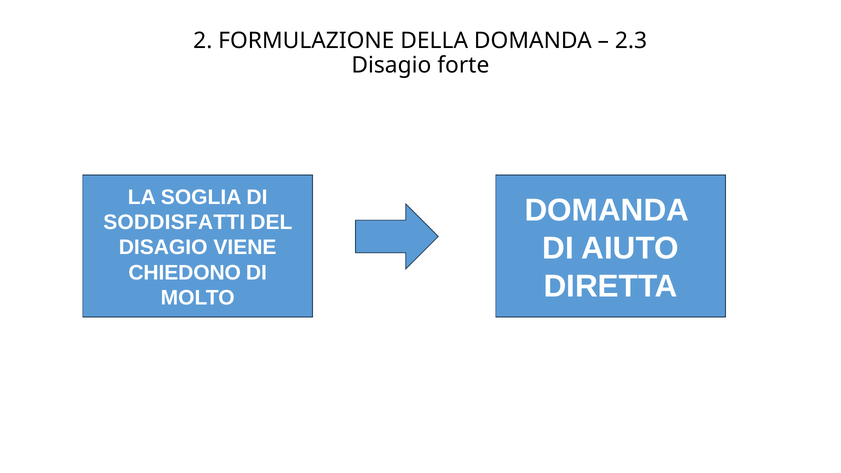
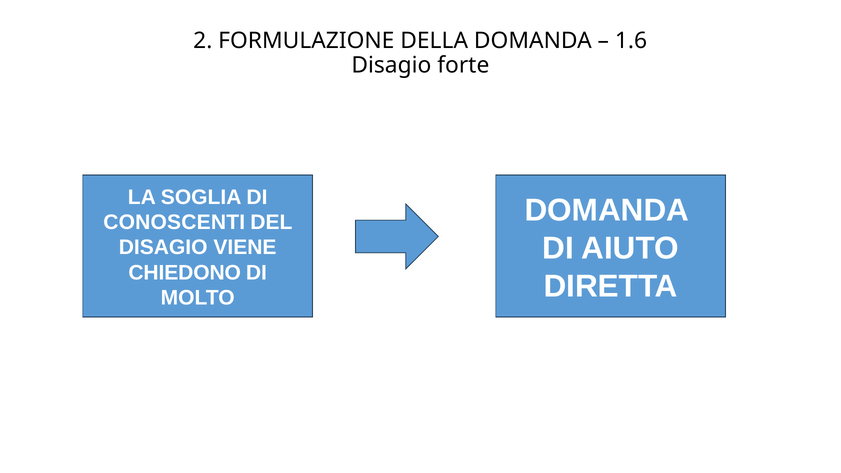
2.3: 2.3 -> 1.6
SODDISFATTI: SODDISFATTI -> CONOSCENTI
